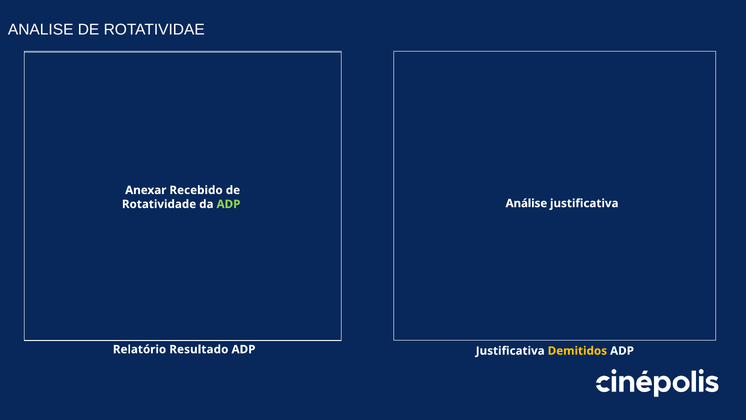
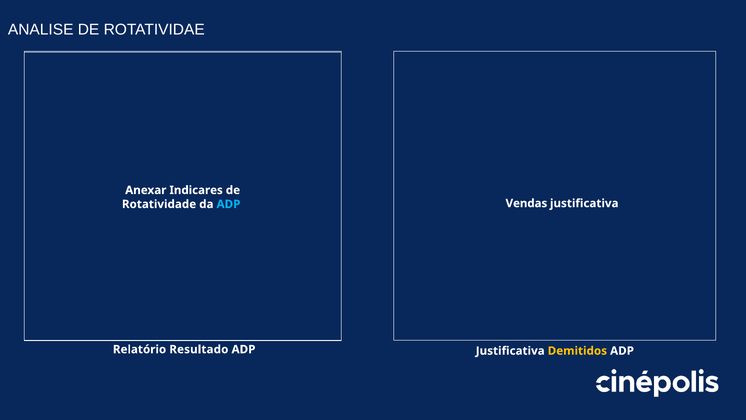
Recebido: Recebido -> Indicares
Análise: Análise -> Vendas
ADP at (228, 204) colour: light green -> light blue
